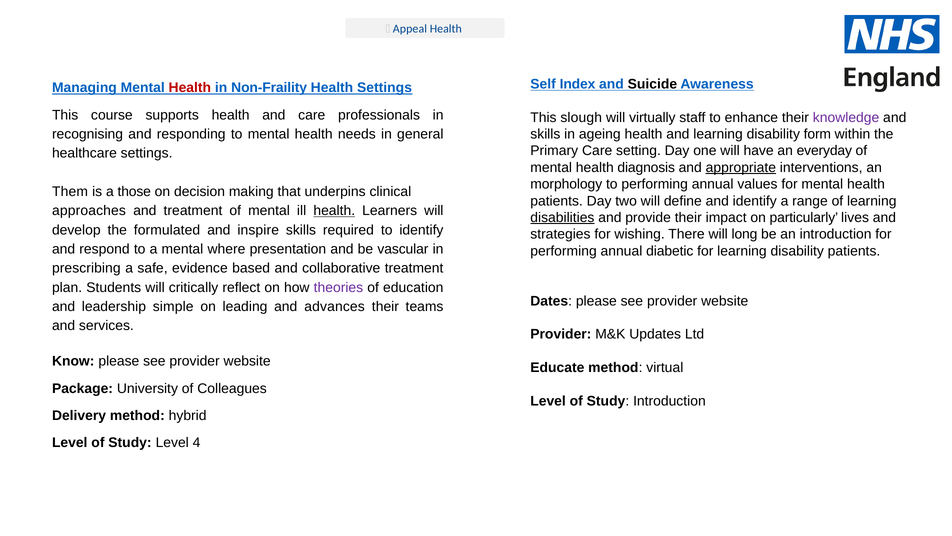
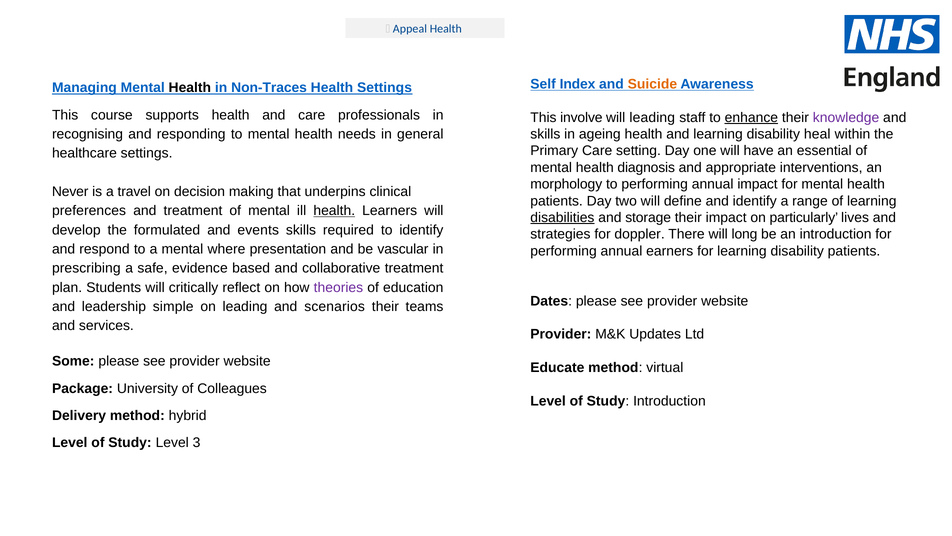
Suicide colour: black -> orange
Health at (190, 88) colour: red -> black
Non-Fraility: Non-Fraility -> Non-Traces
slough: slough -> involve
will virtually: virtually -> leading
enhance underline: none -> present
form: form -> heal
everyday: everyday -> essential
appropriate underline: present -> none
annual values: values -> impact
Them: Them -> Never
those: those -> travel
approaches: approaches -> preferences
provide: provide -> storage
inspire: inspire -> events
wishing: wishing -> doppler
diabetic: diabetic -> earners
advances: advances -> scenarios
Know: Know -> Some
4: 4 -> 3
